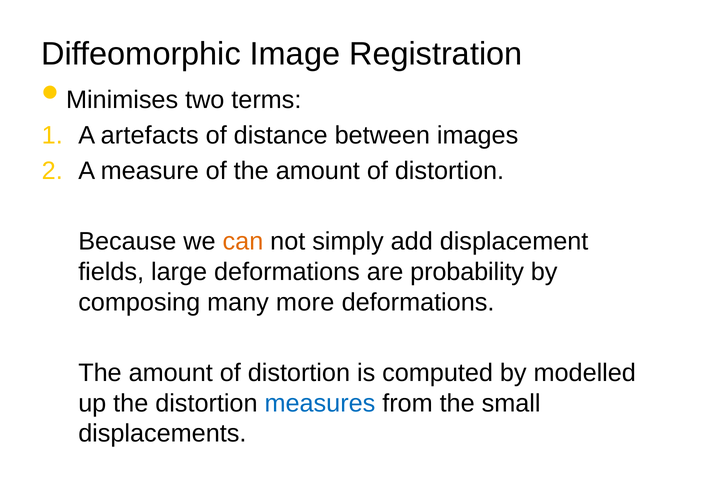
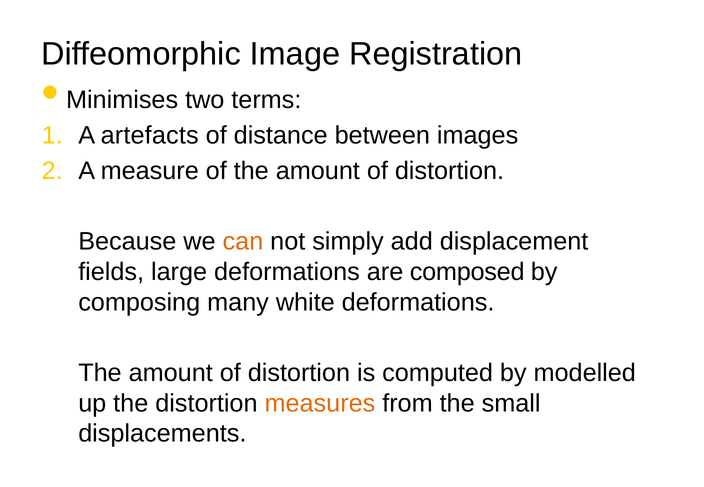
probability: probability -> composed
more: more -> white
measures colour: blue -> orange
